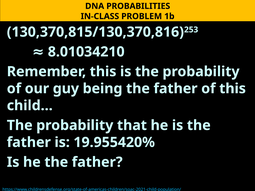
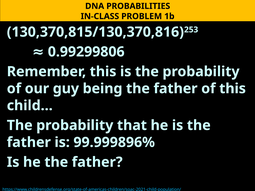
8.01034210: 8.01034210 -> 0.99299806
19.955420%: 19.955420% -> 99.999896%
